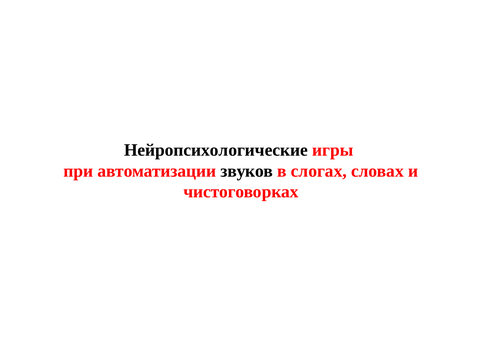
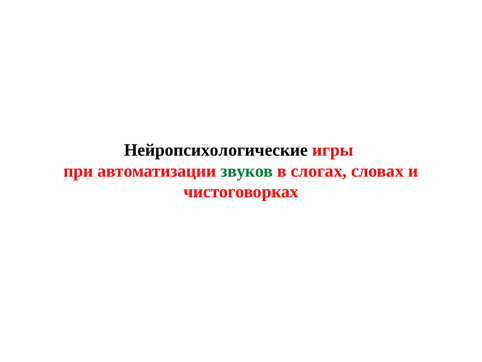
звуков colour: black -> green
